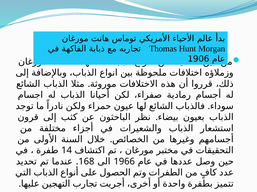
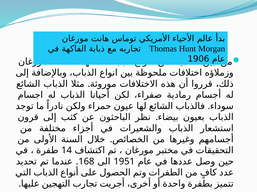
1966: 1966 -> 1951
